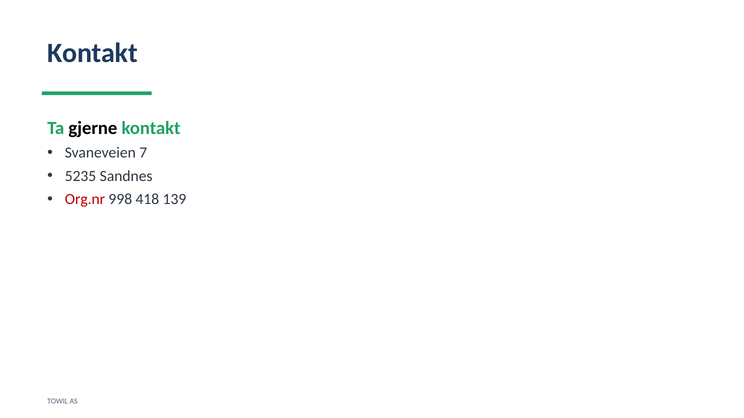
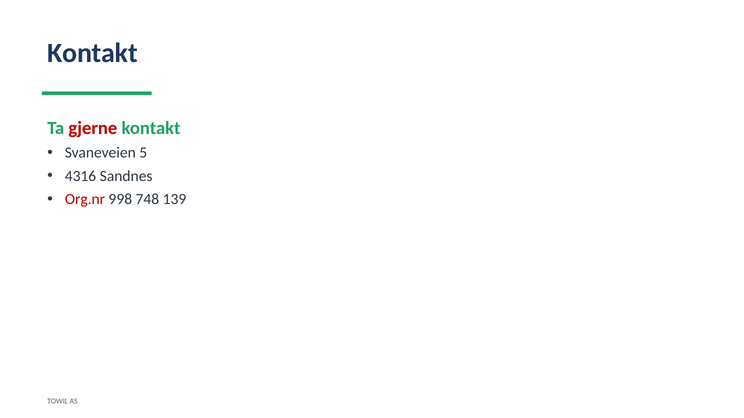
gjerne colour: black -> red
7: 7 -> 5
5235: 5235 -> 4316
418: 418 -> 748
